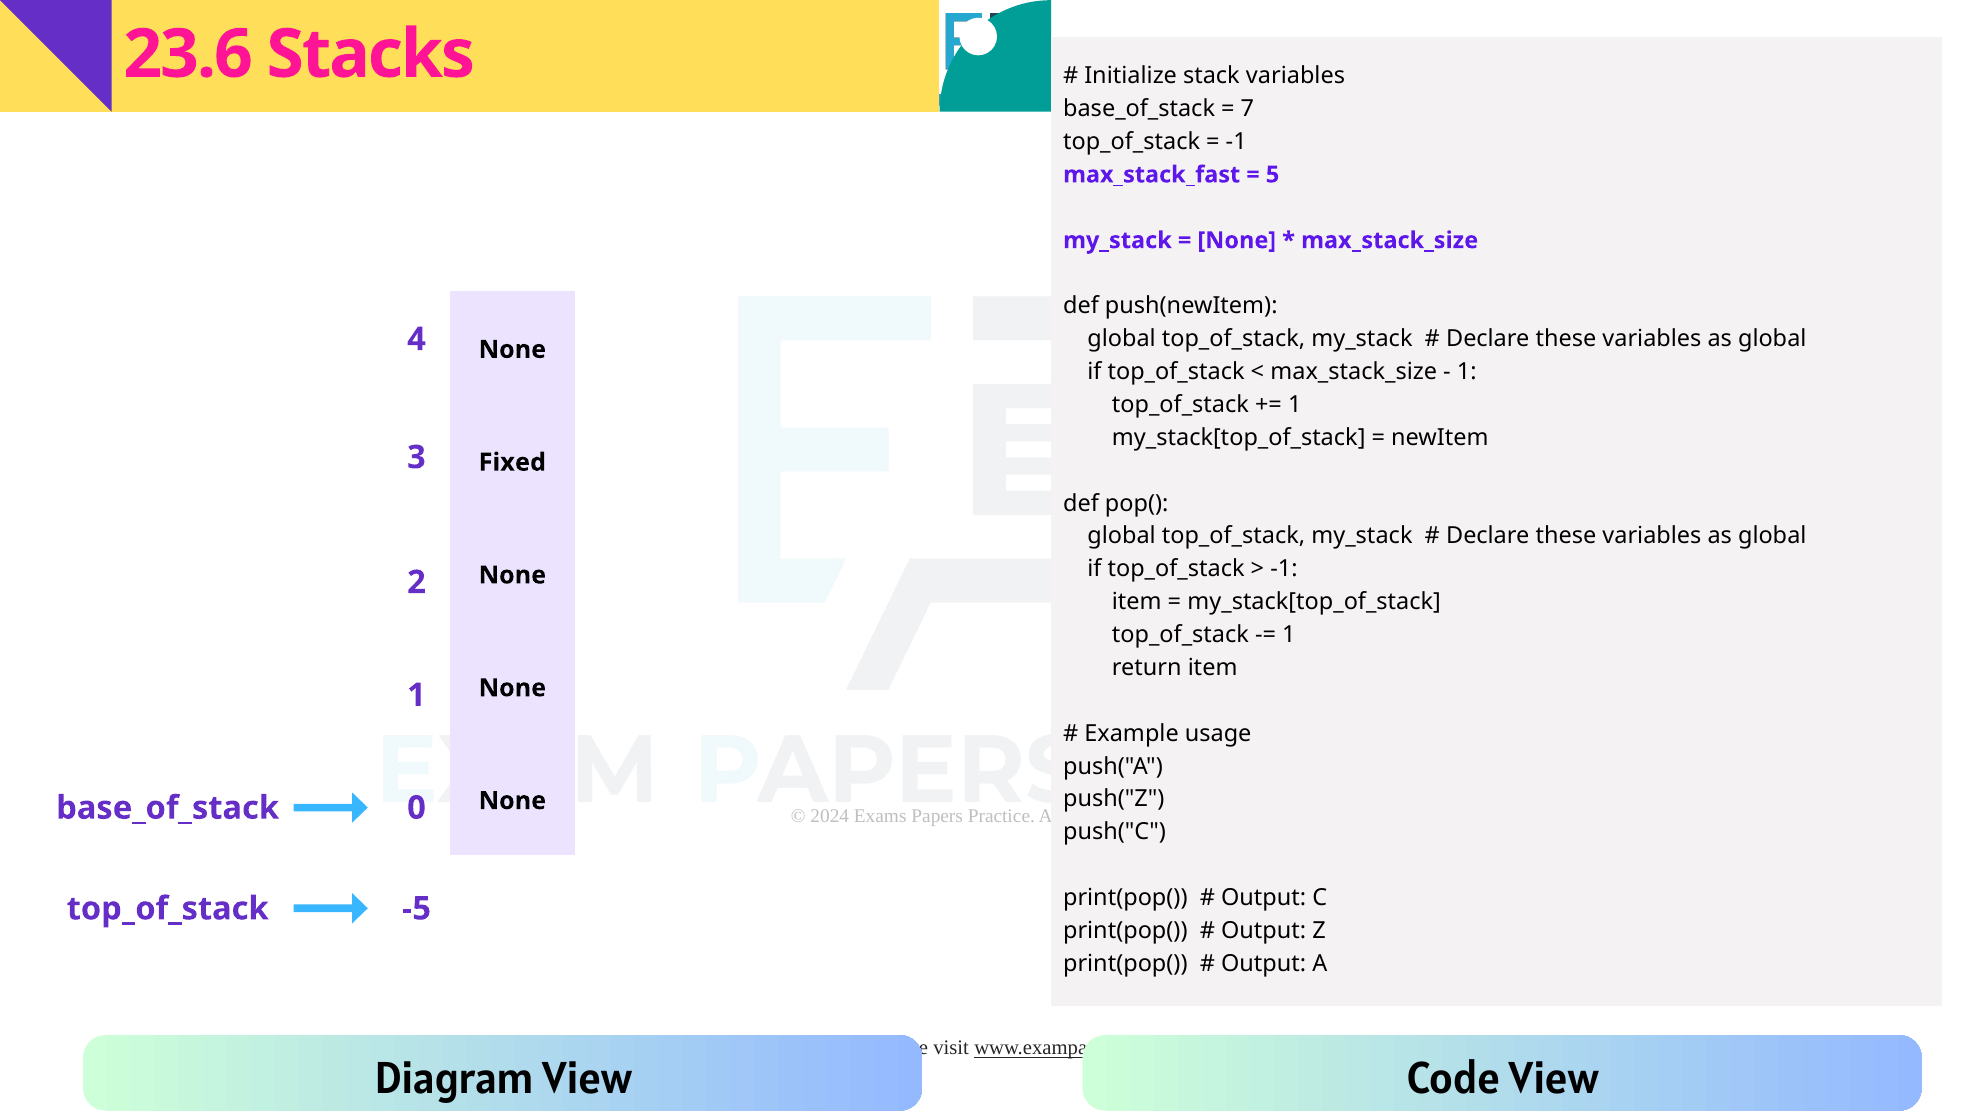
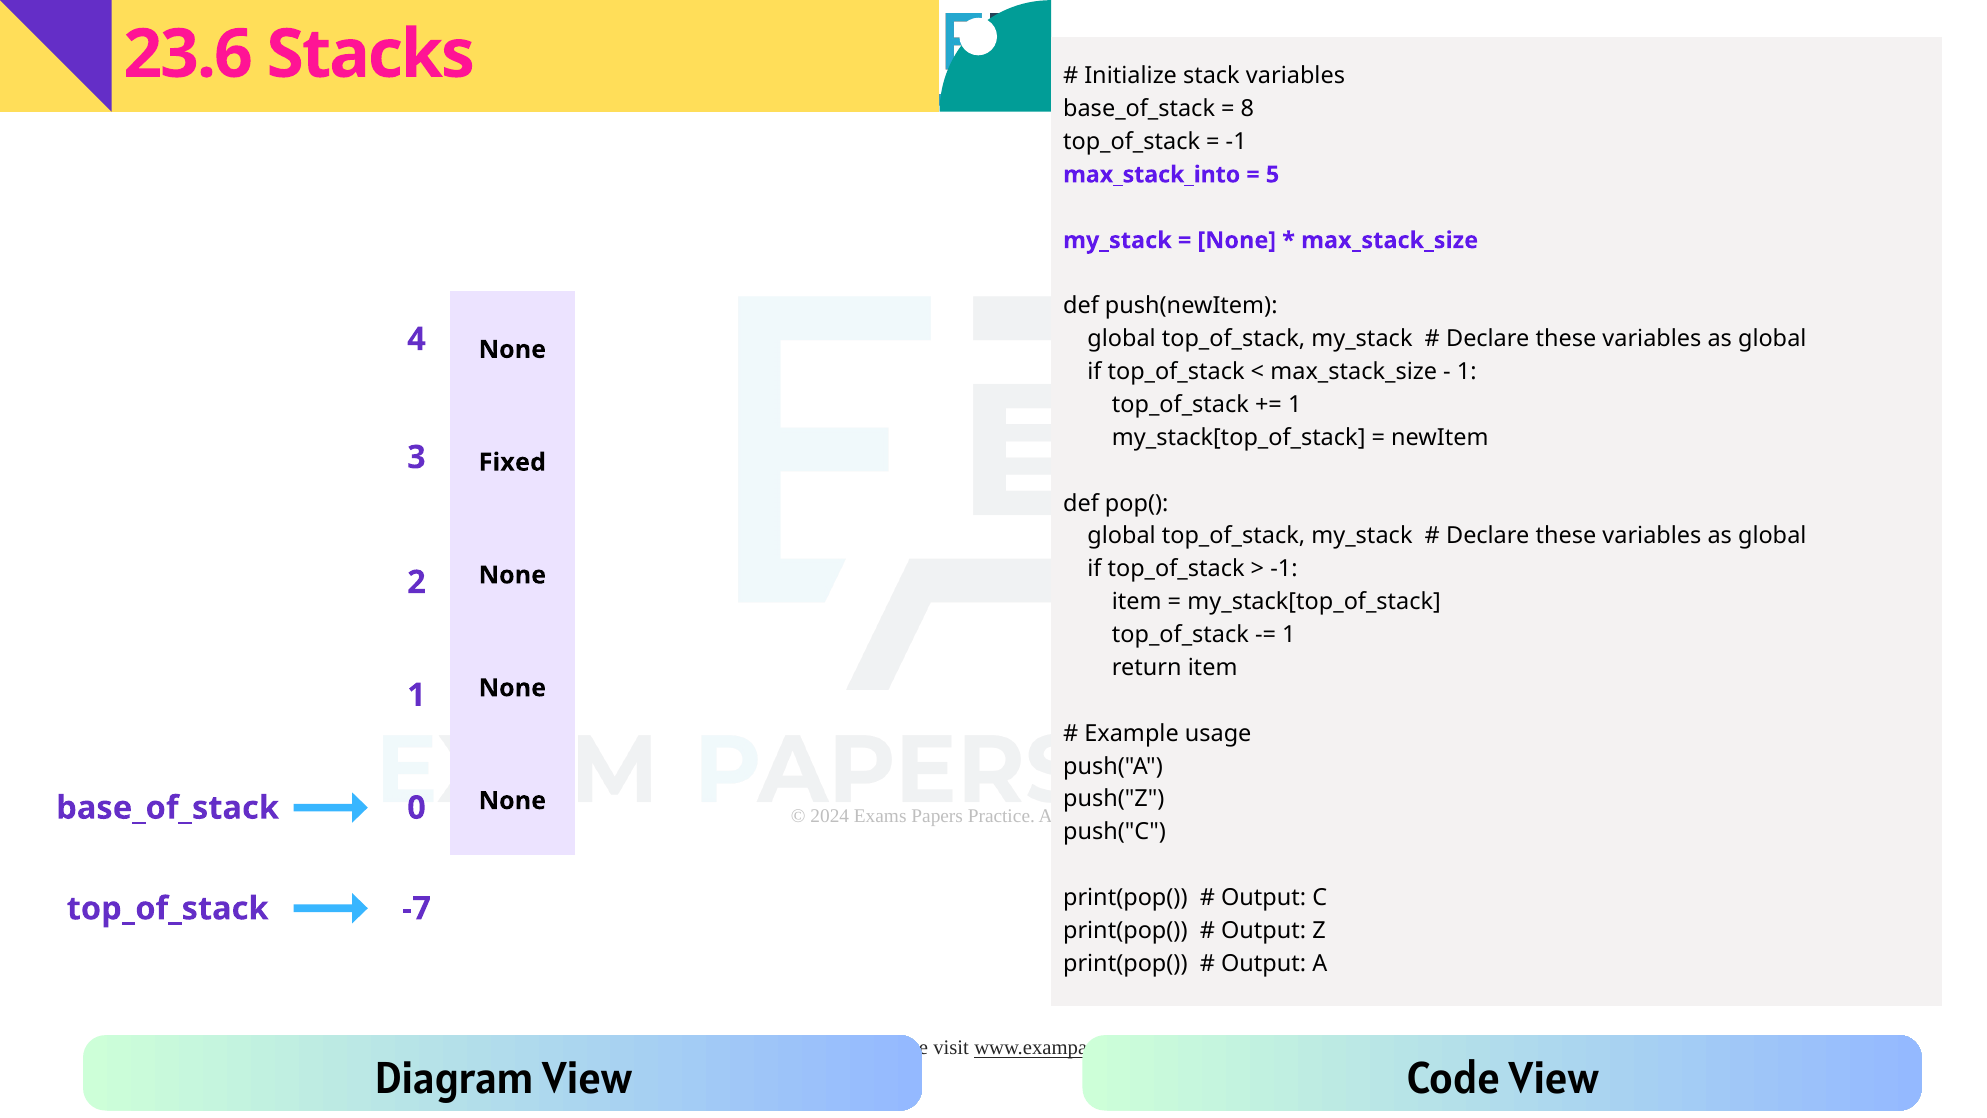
7: 7 -> 8
max_stack_fast: max_stack_fast -> max_stack_into
-5: -5 -> -7
